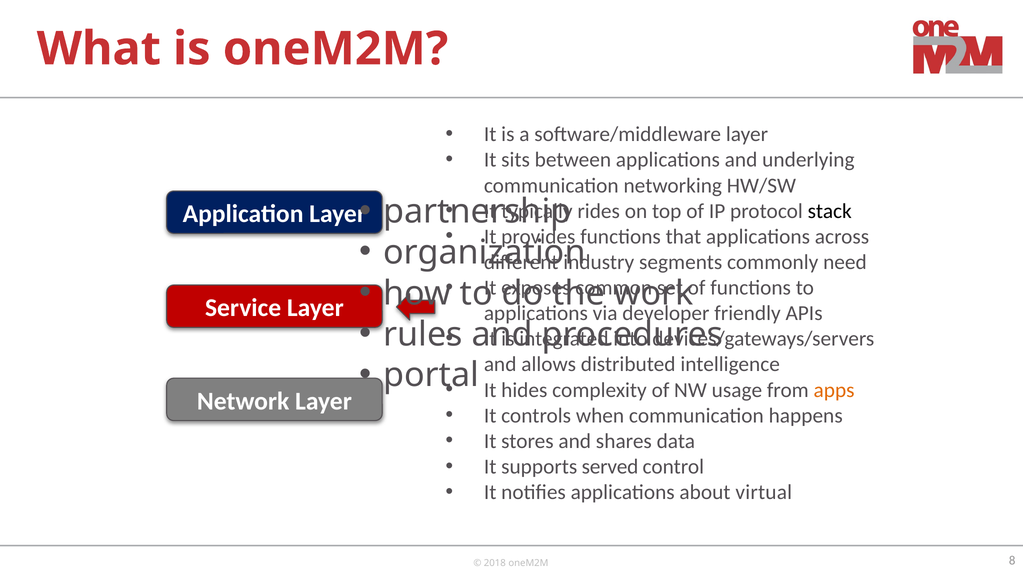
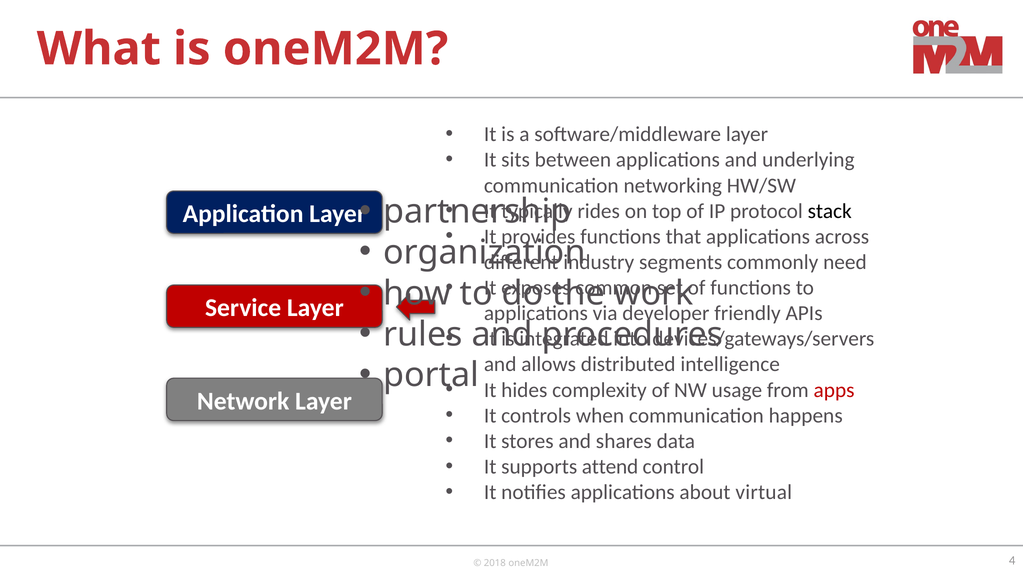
apps colour: orange -> red
served: served -> attend
8: 8 -> 4
